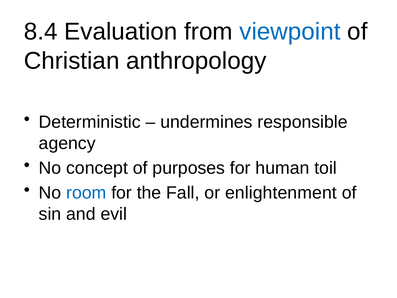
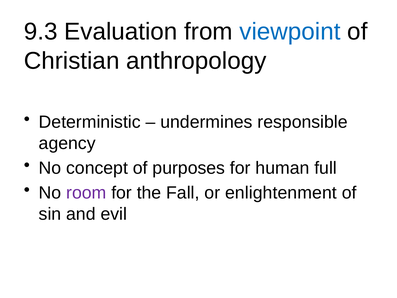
8.4: 8.4 -> 9.3
toil: toil -> full
room colour: blue -> purple
